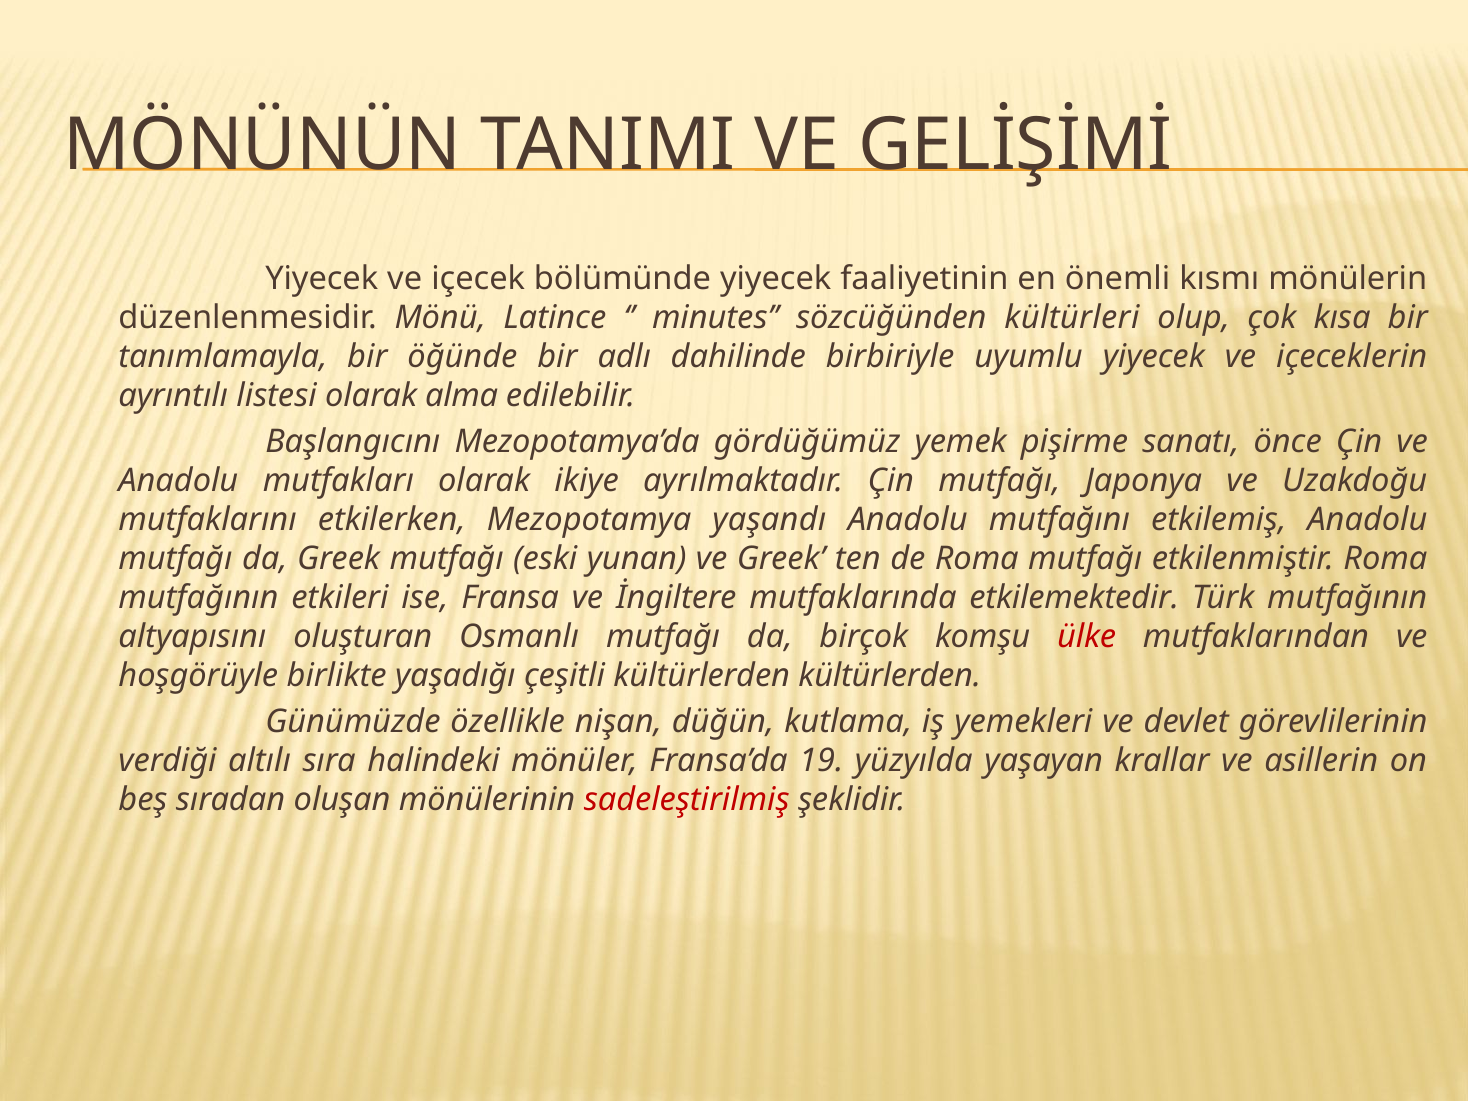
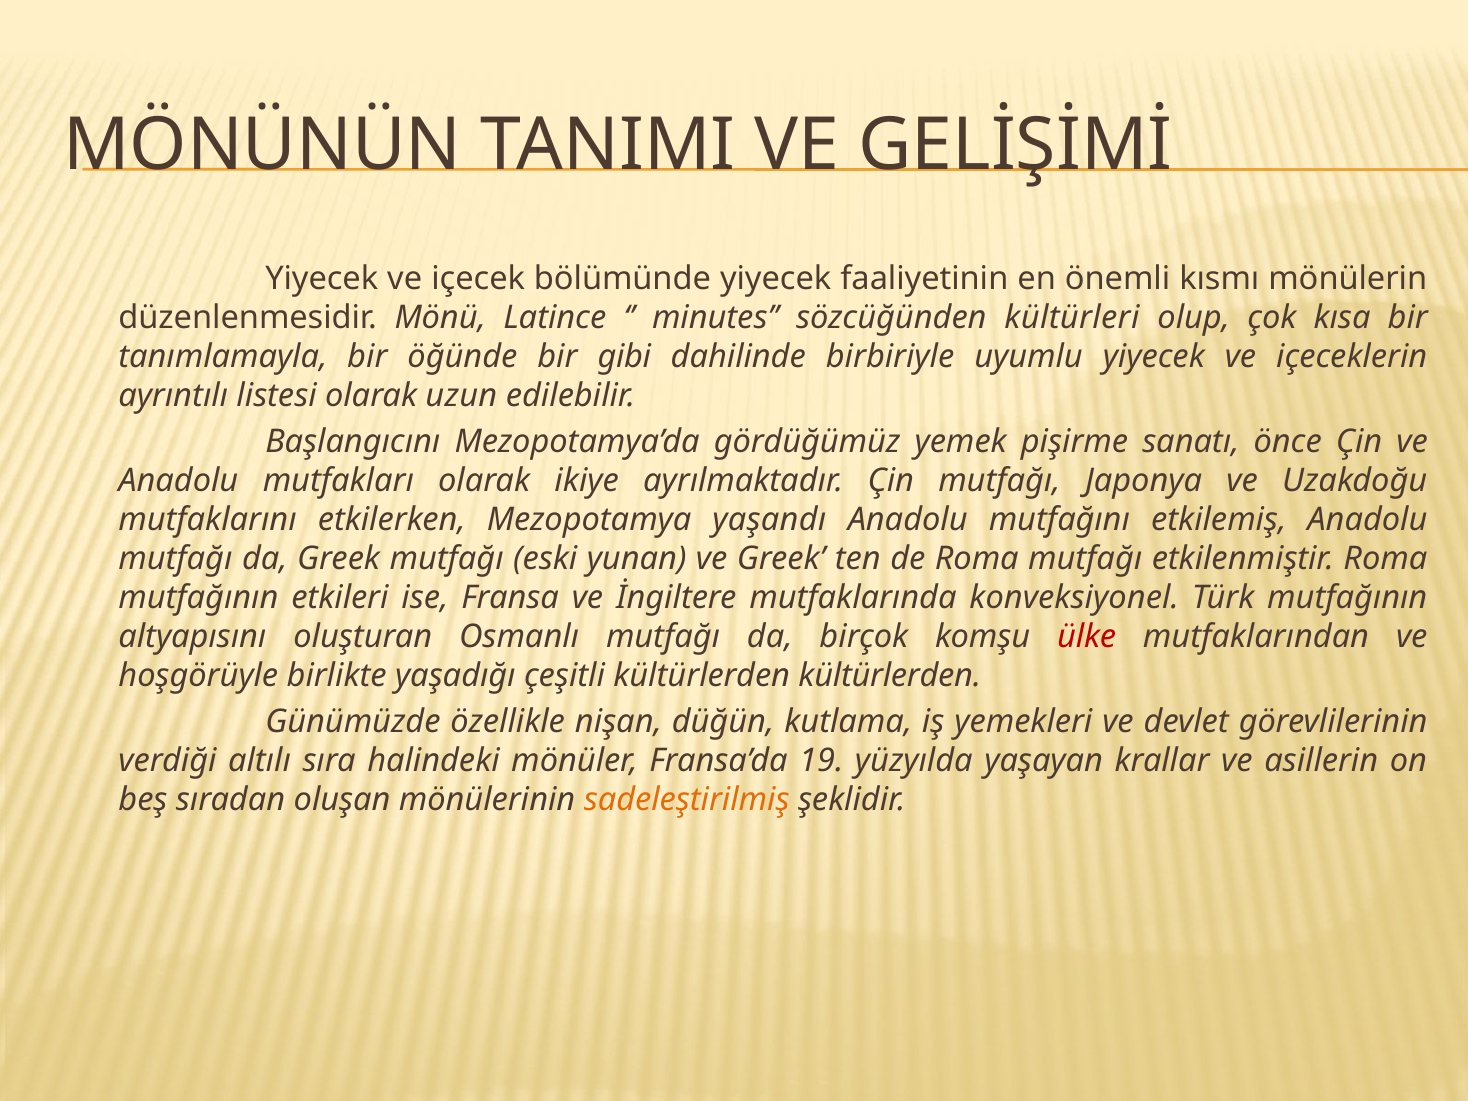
adlı: adlı -> gibi
alma: alma -> uzun
etkilemektedir: etkilemektedir -> konveksiyonel
sadeleştirilmiş colour: red -> orange
